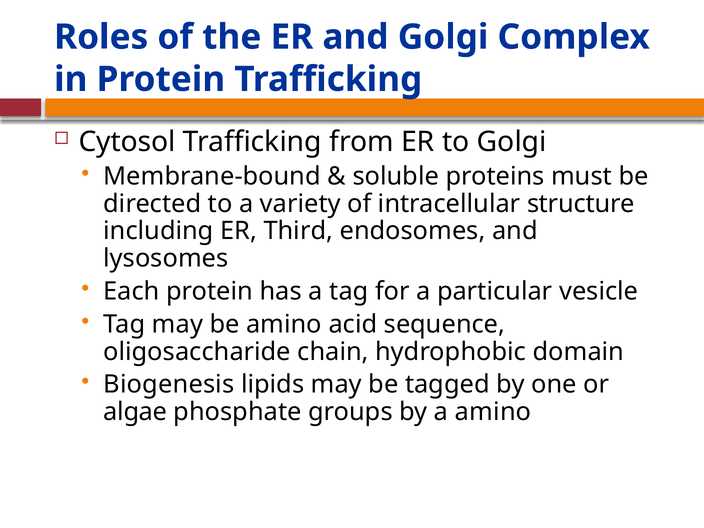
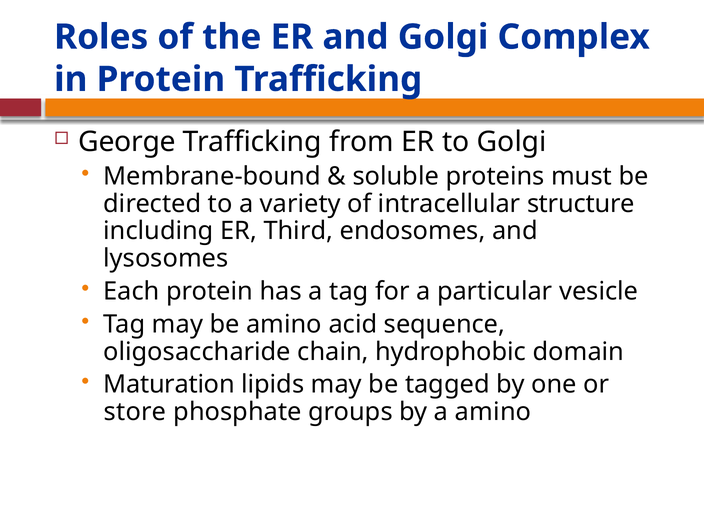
Cytosol: Cytosol -> George
Biogenesis: Biogenesis -> Maturation
algae: algae -> store
